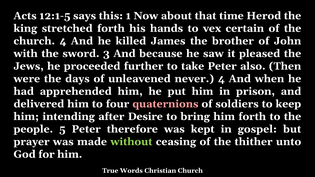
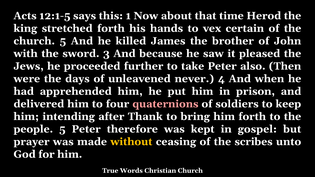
church 4: 4 -> 5
Desire: Desire -> Thank
without colour: light green -> yellow
thither: thither -> scribes
